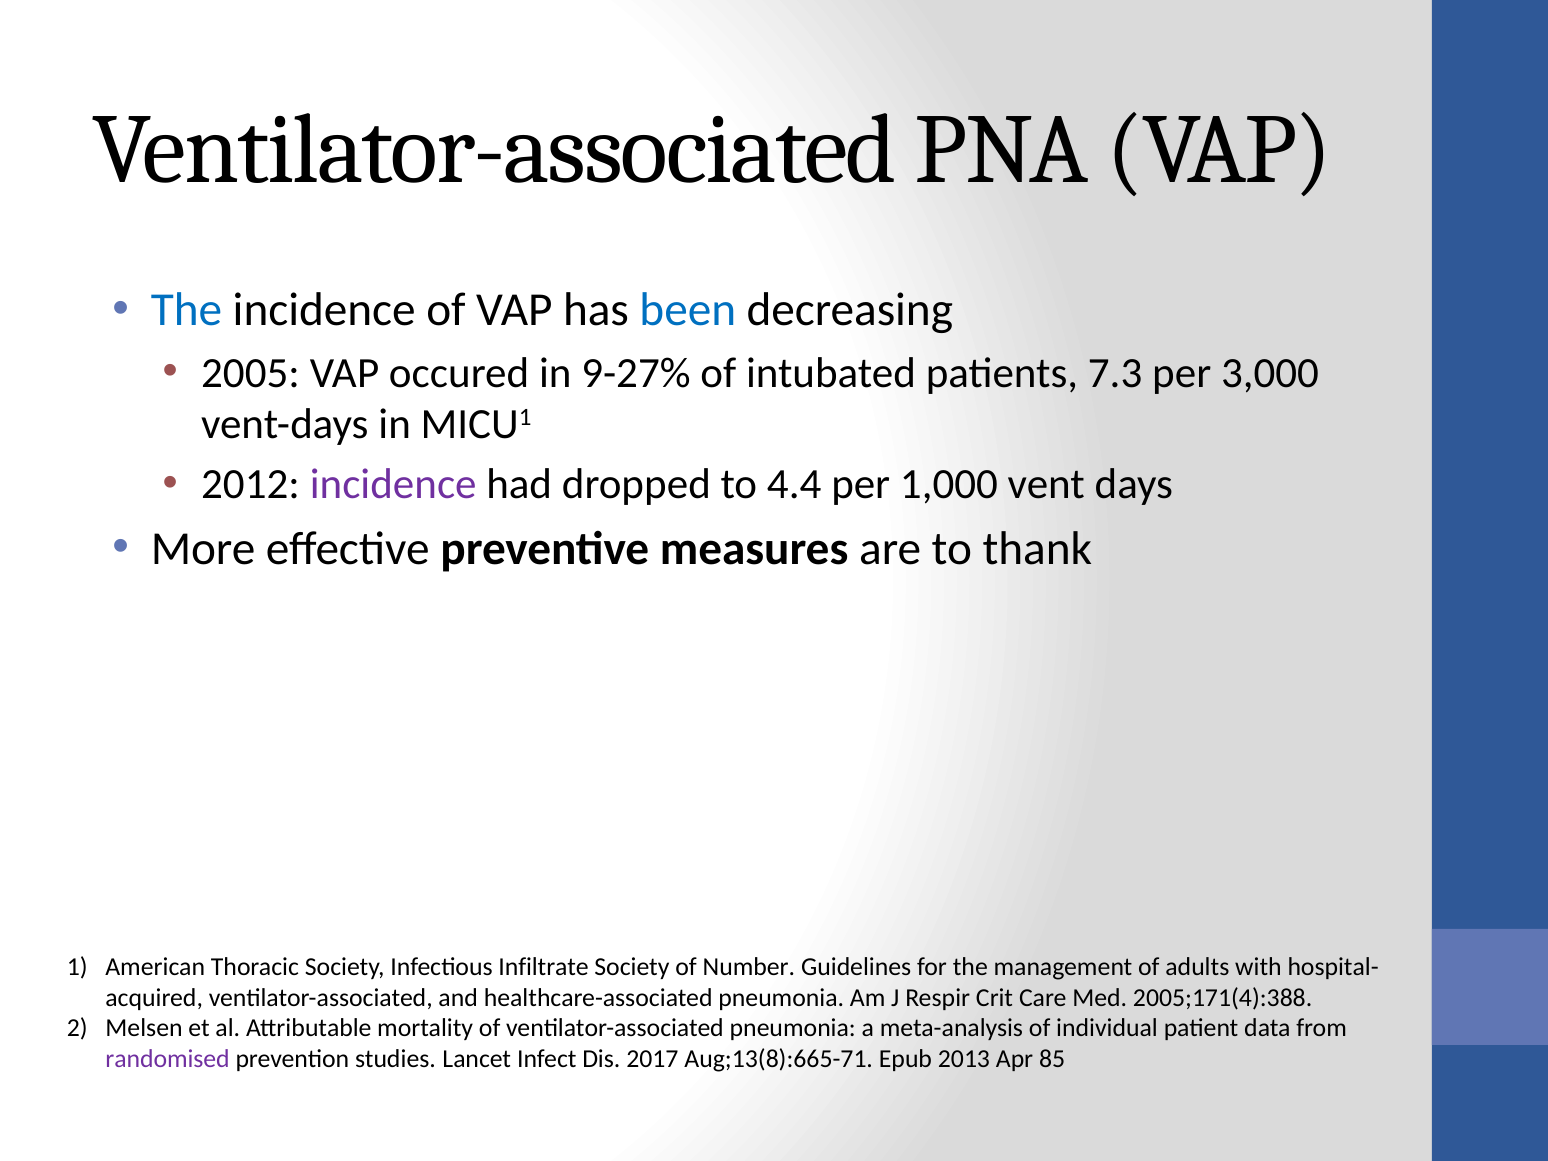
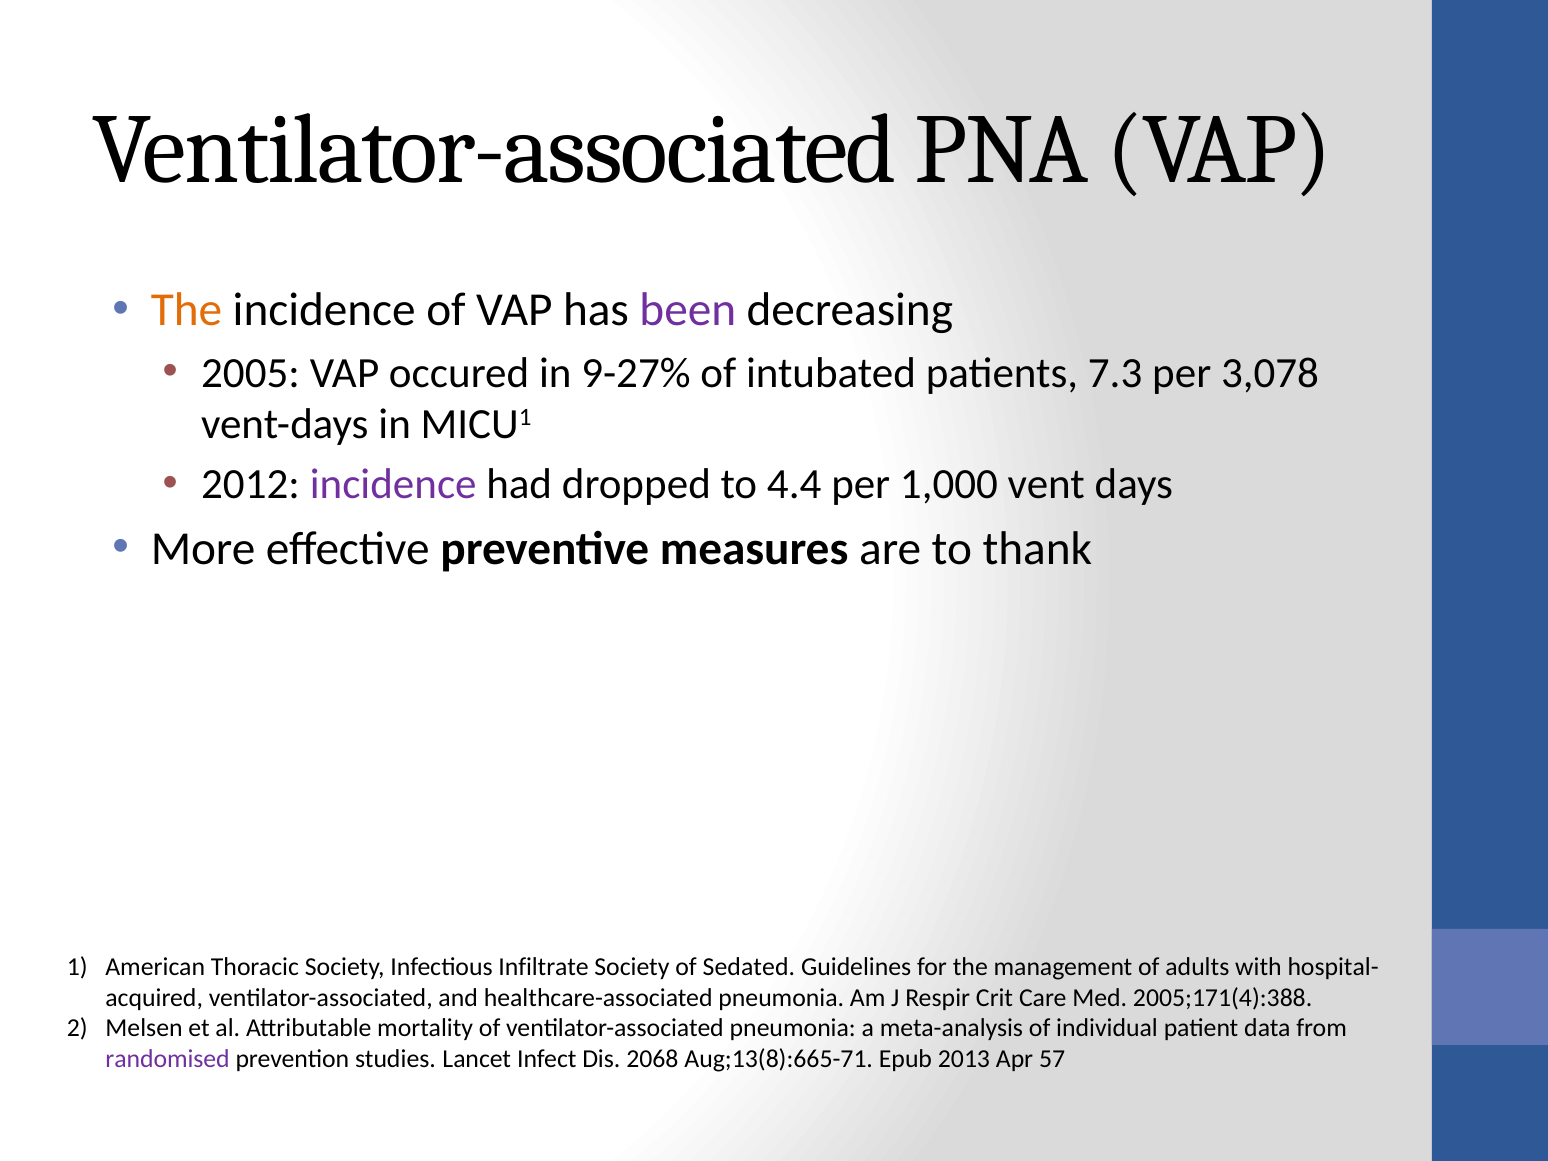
The at (187, 310) colour: blue -> orange
been colour: blue -> purple
3,000: 3,000 -> 3,078
Number: Number -> Sedated
2017: 2017 -> 2068
85: 85 -> 57
